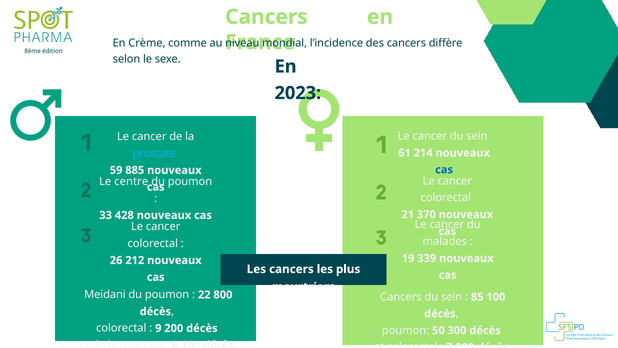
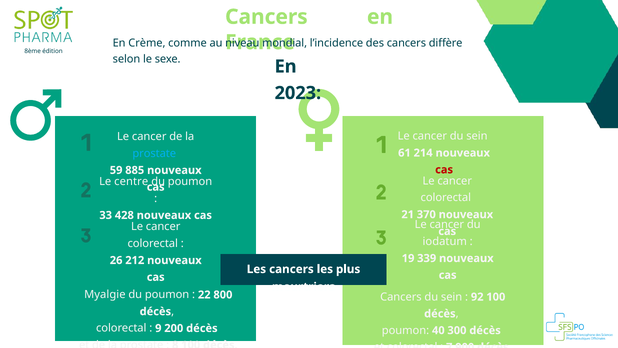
cas at (444, 169) colour: blue -> red
malades: malades -> iodatum
Meidani: Meidani -> Myalgie
85: 85 -> 92
50: 50 -> 40
